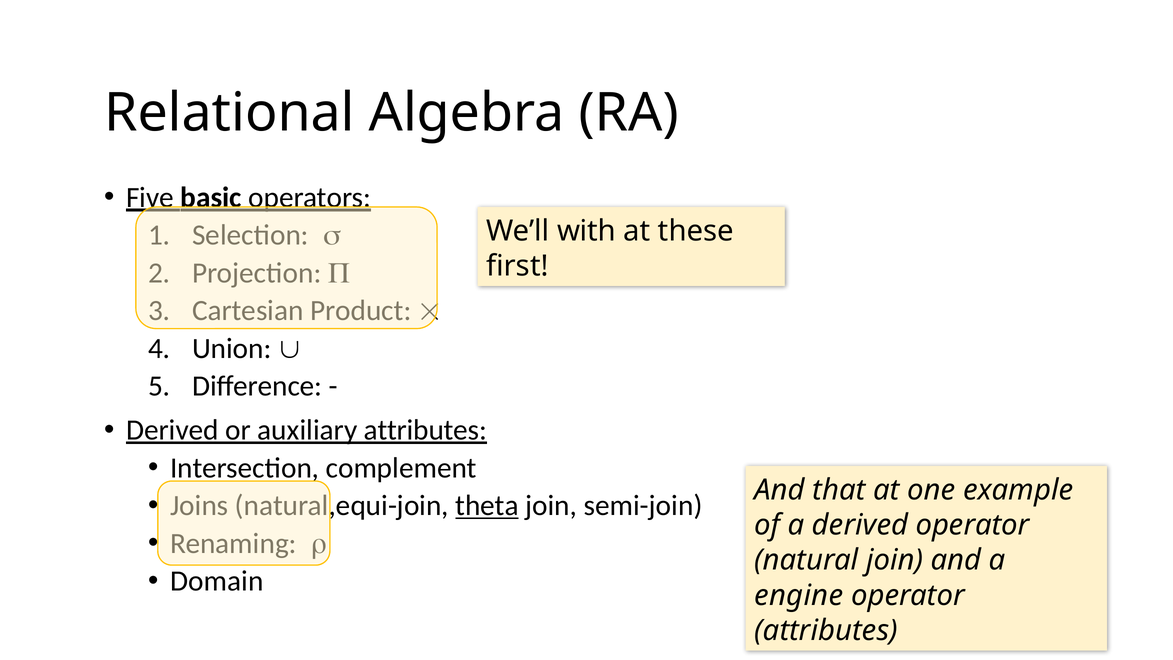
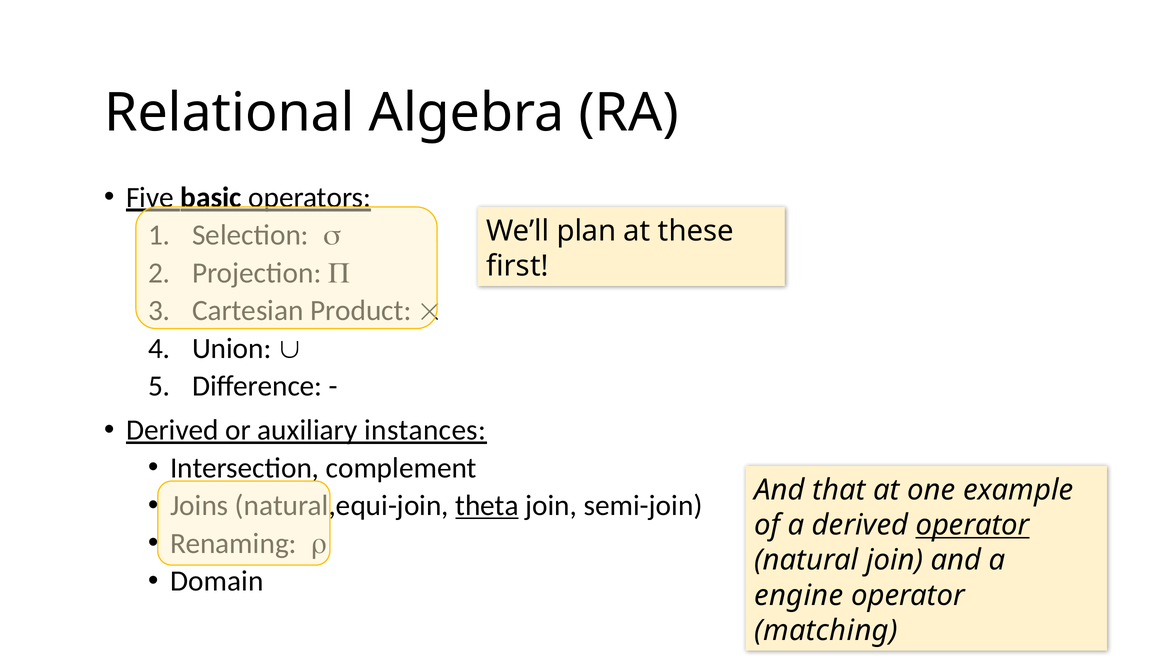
with: with -> plan
auxiliary attributes: attributes -> instances
operator at (973, 525) underline: none -> present
attributes at (826, 631): attributes -> matching
